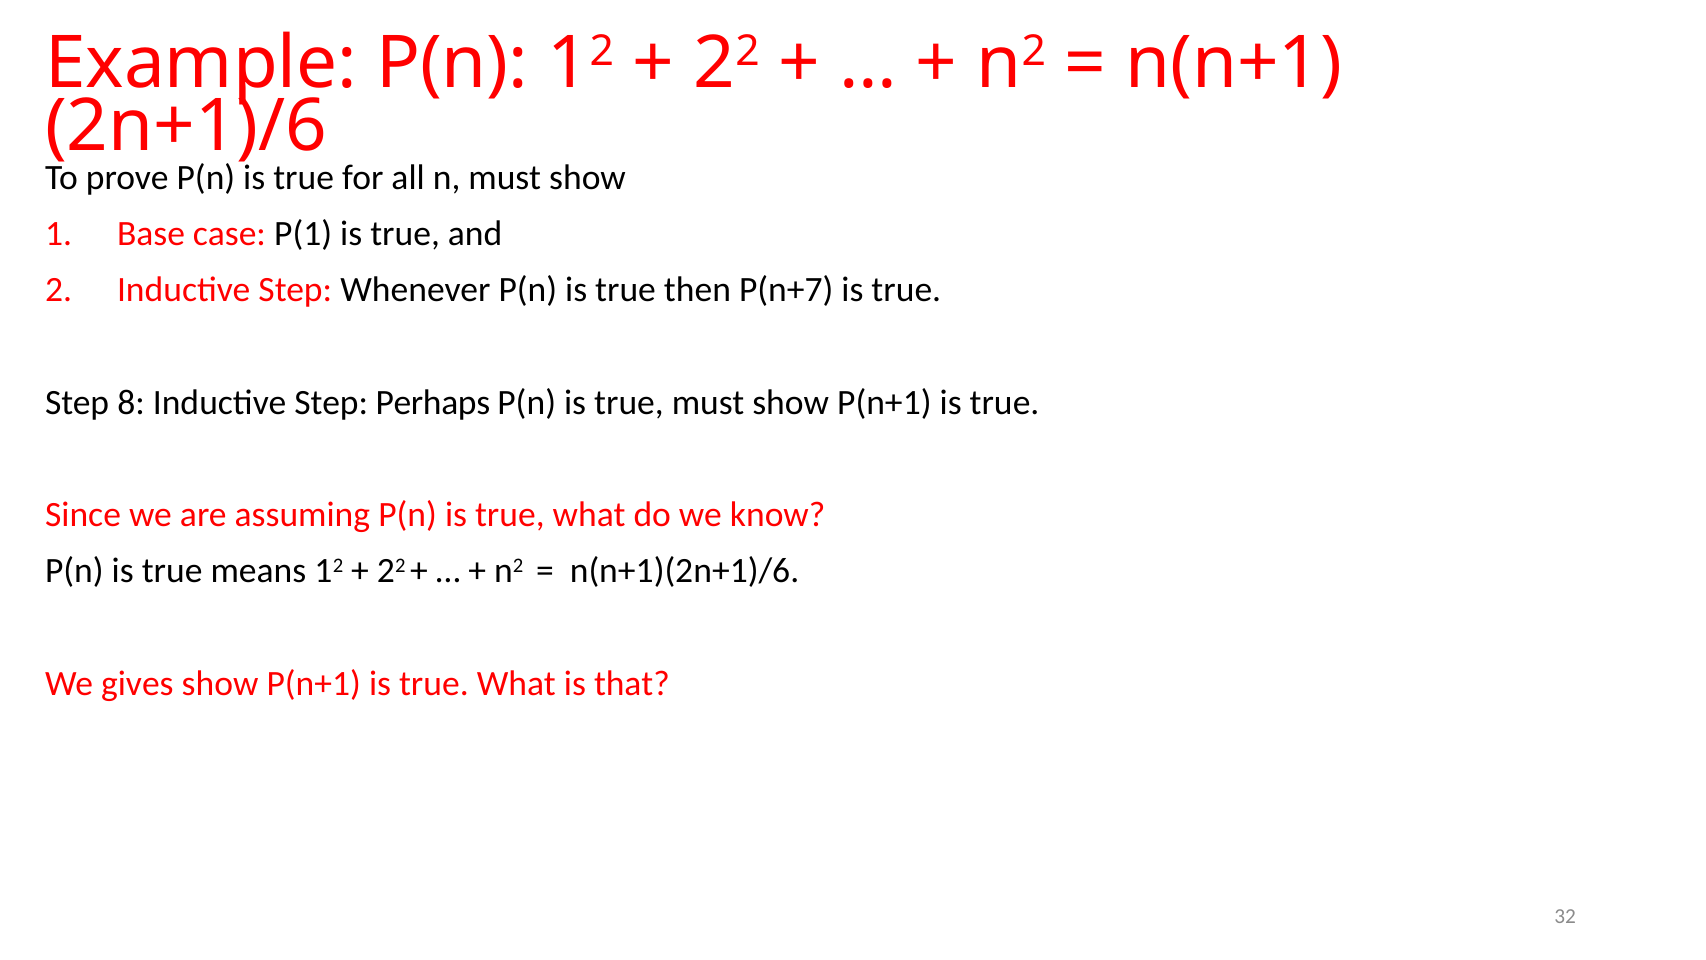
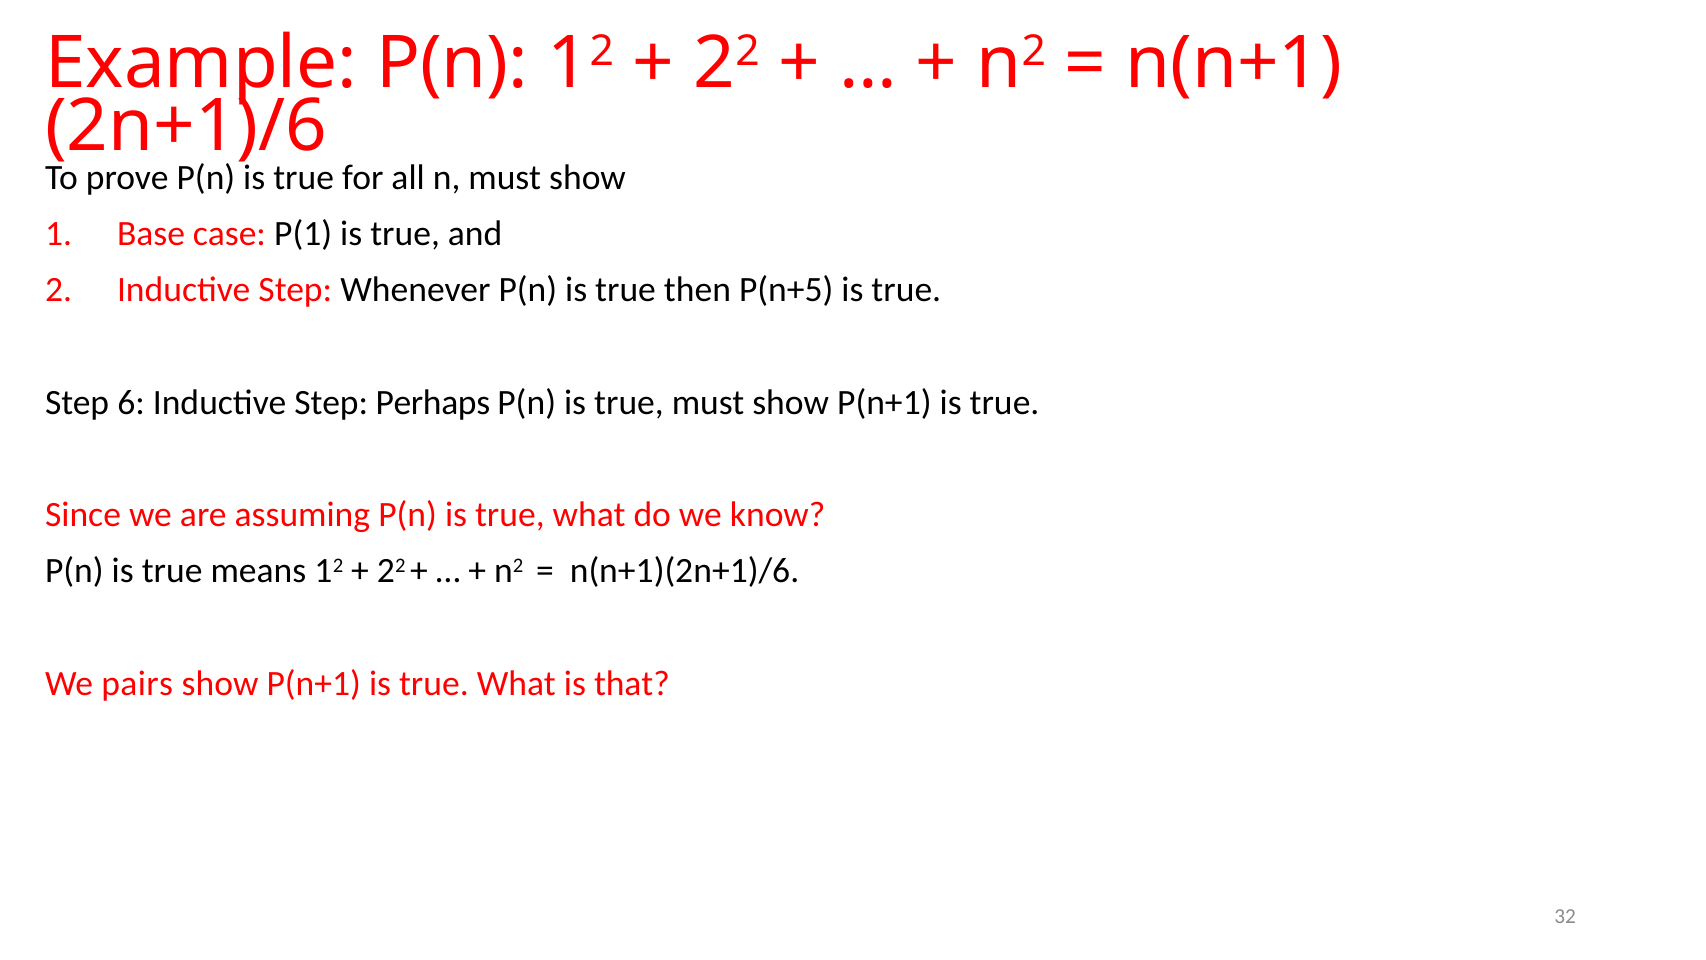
P(n+7: P(n+7 -> P(n+5
8: 8 -> 6
gives: gives -> pairs
